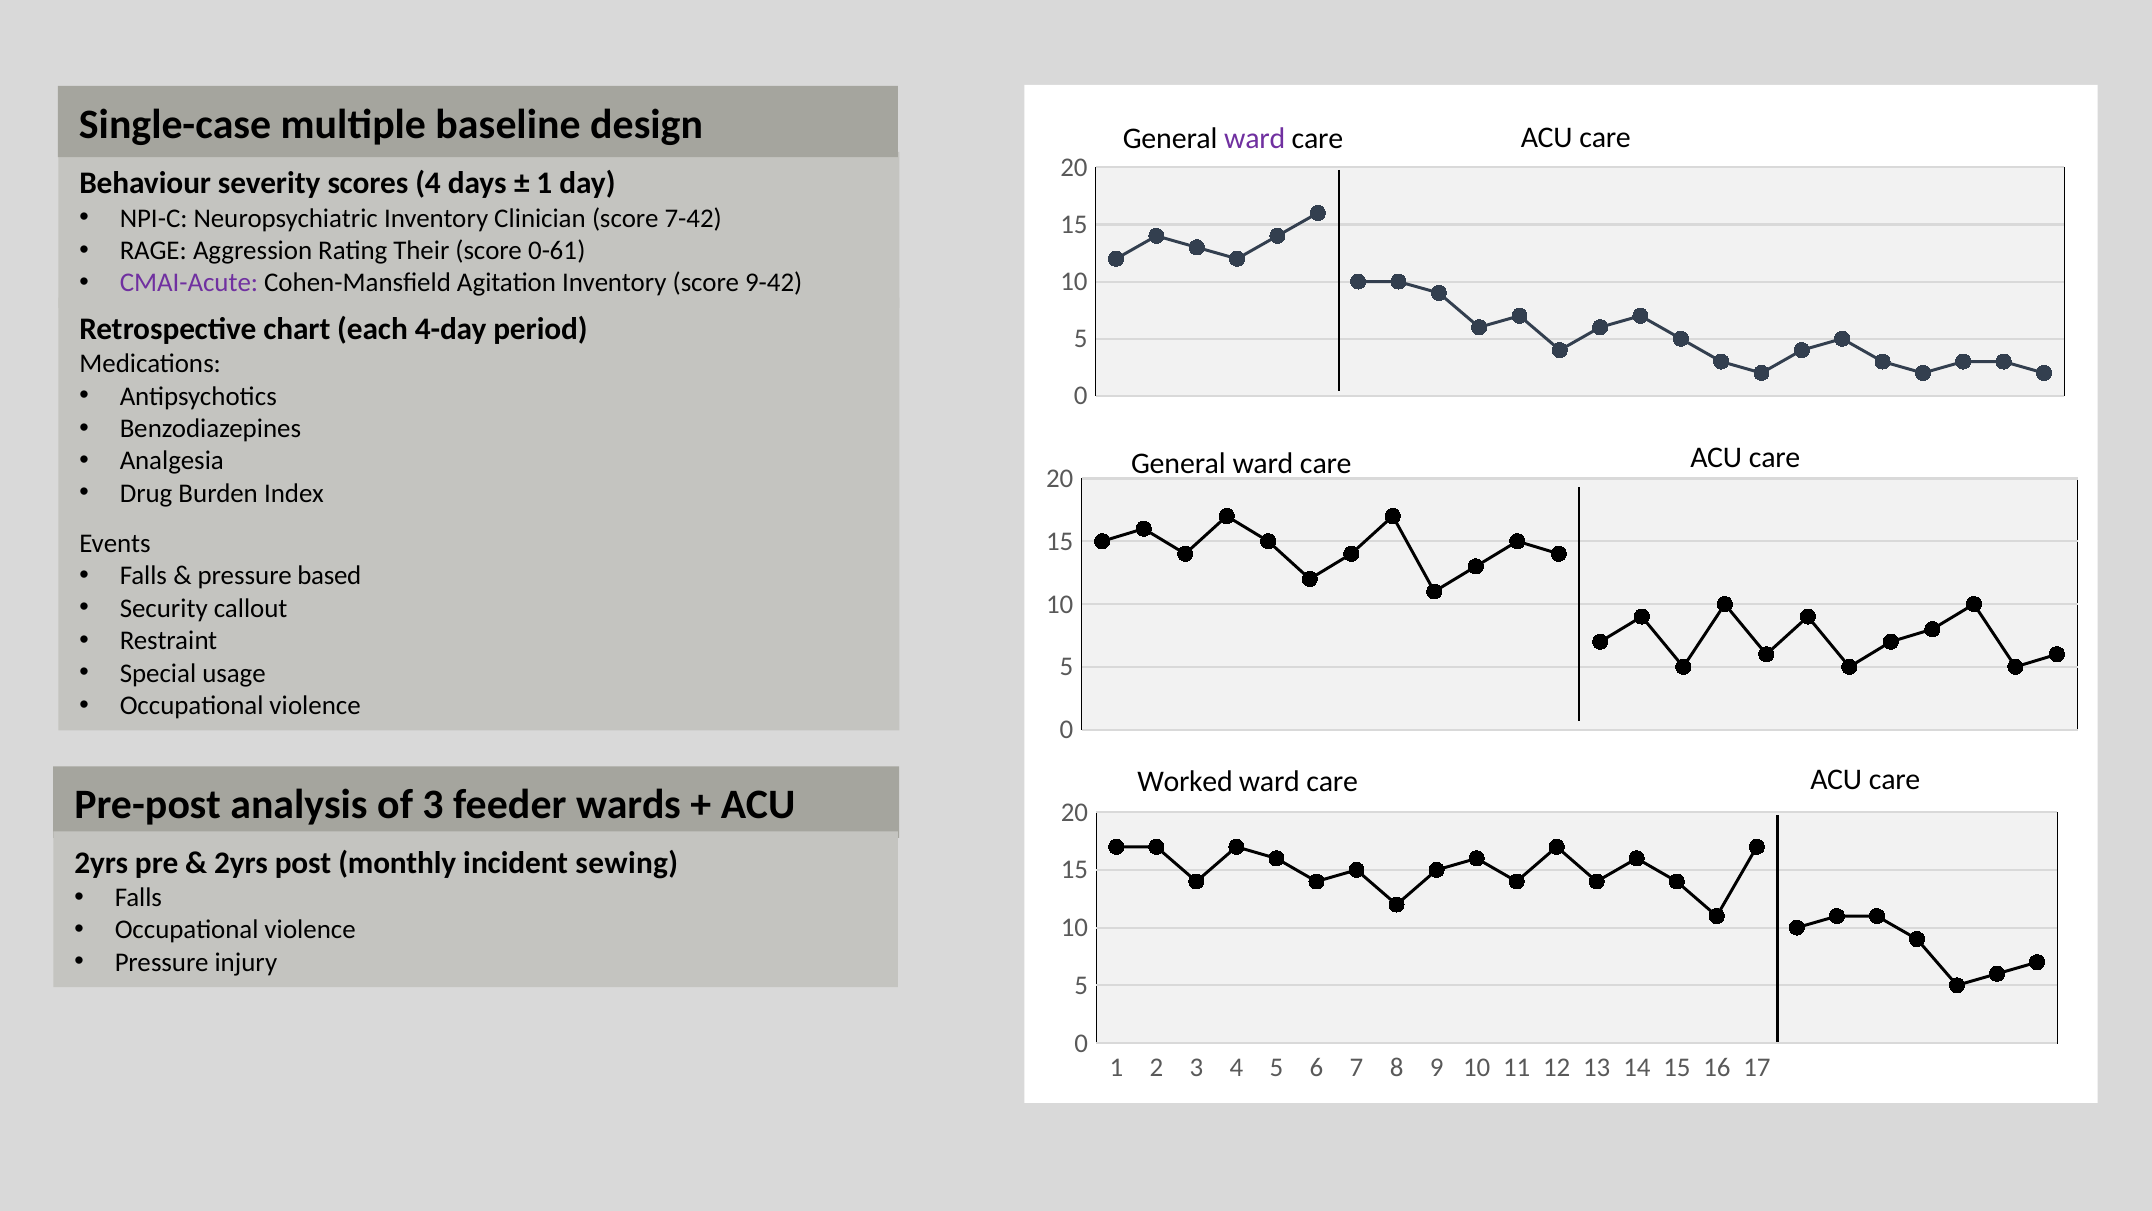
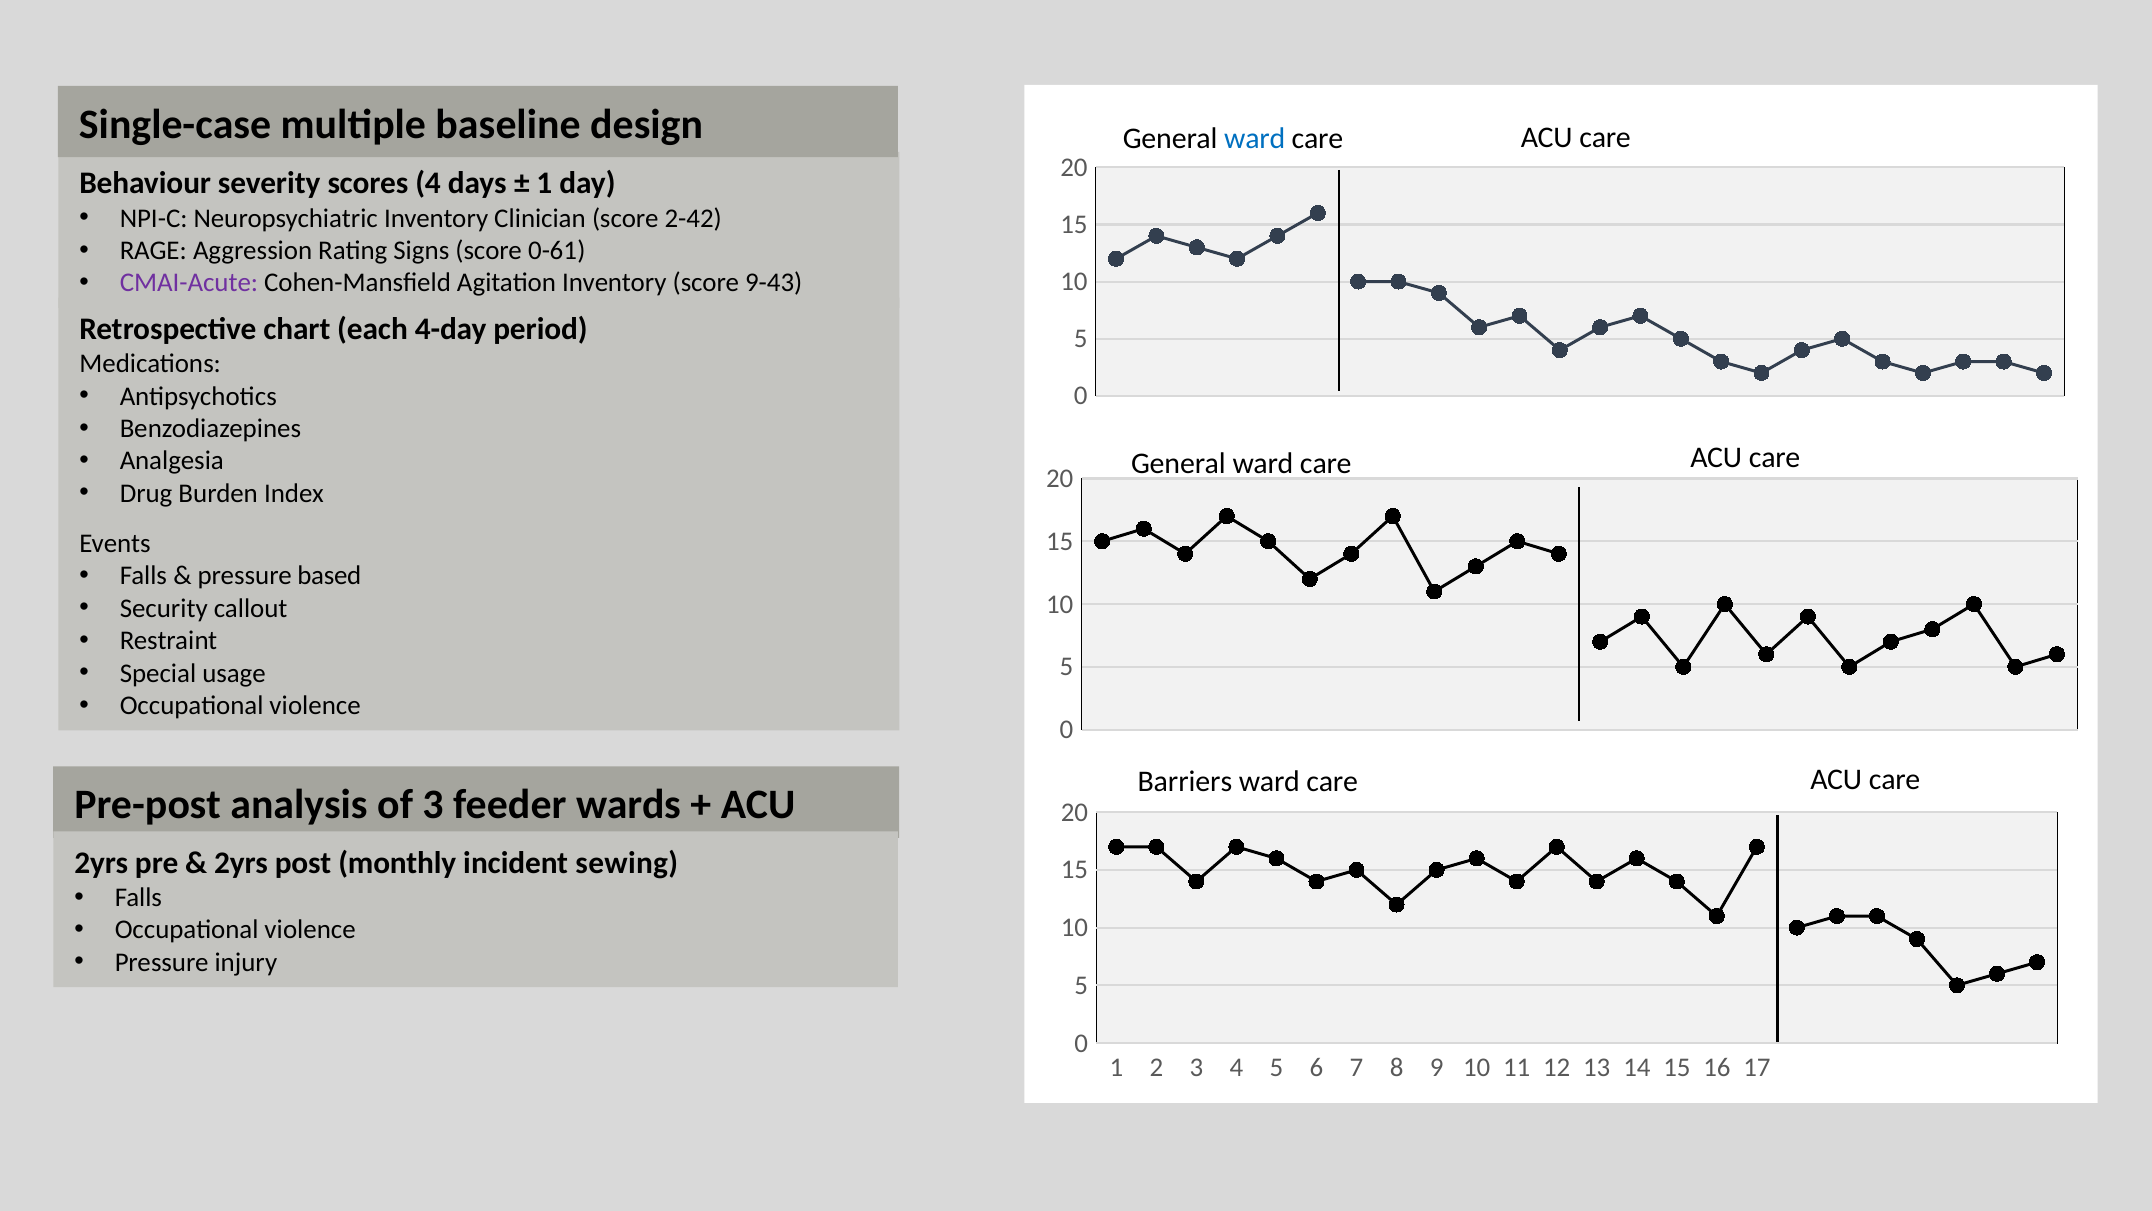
ward at (1255, 138) colour: purple -> blue
7-42: 7-42 -> 2-42
Their: Their -> Signs
9-42: 9-42 -> 9-43
Worked: Worked -> Barriers
